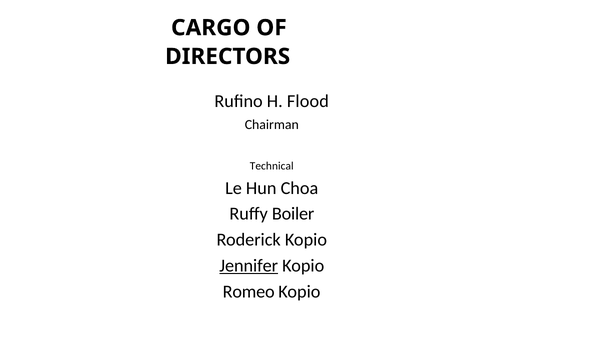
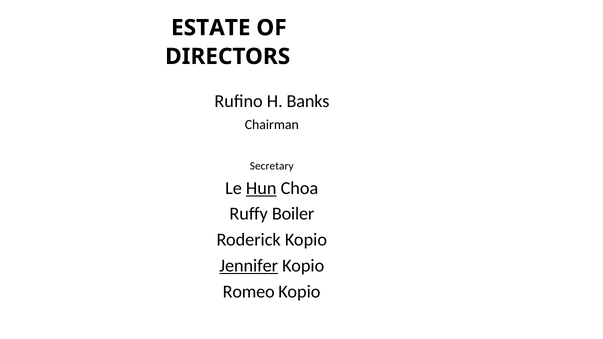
CARGO: CARGO -> ESTATE
Flood: Flood -> Banks
Technical: Technical -> Secretary
Hun underline: none -> present
